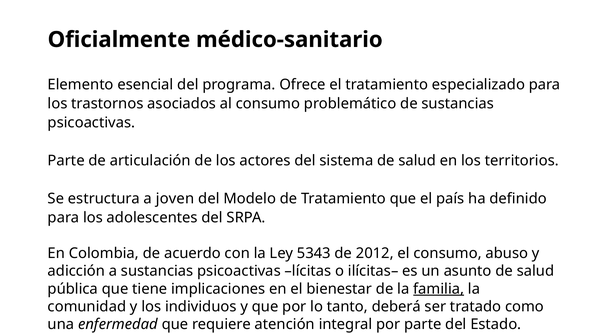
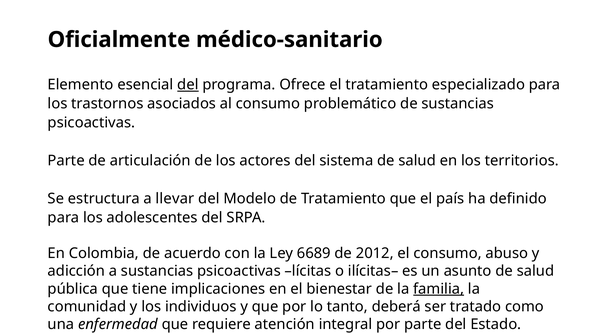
del at (188, 85) underline: none -> present
joven: joven -> llevar
5343: 5343 -> 6689
